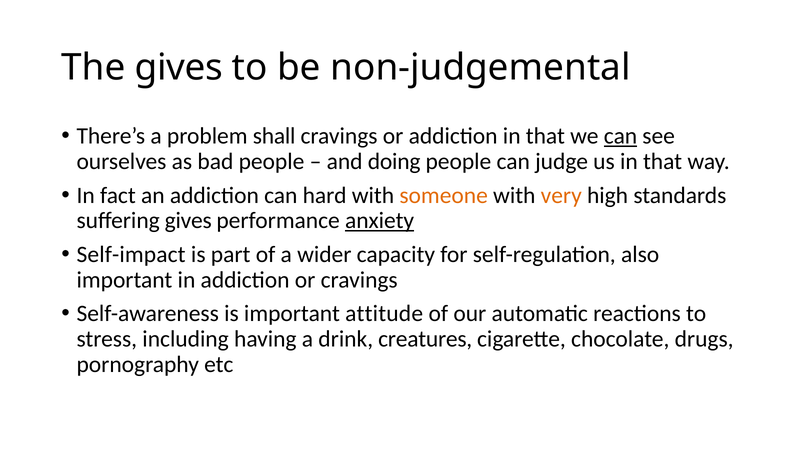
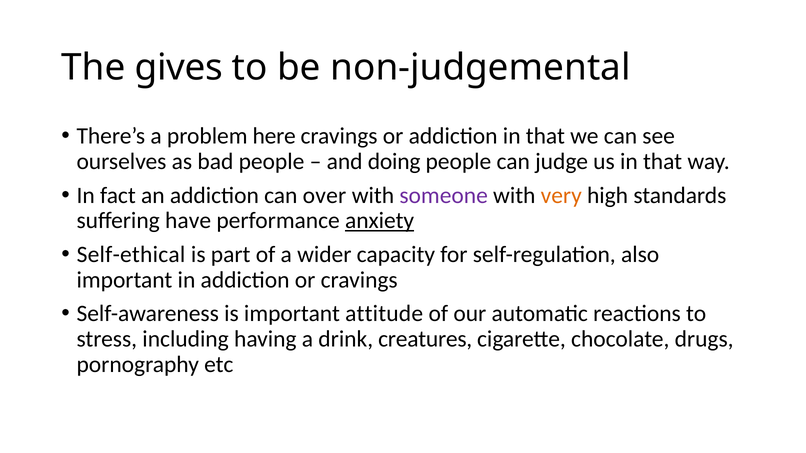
shall: shall -> here
can at (620, 136) underline: present -> none
hard: hard -> over
someone colour: orange -> purple
suffering gives: gives -> have
Self-impact: Self-impact -> Self-ethical
